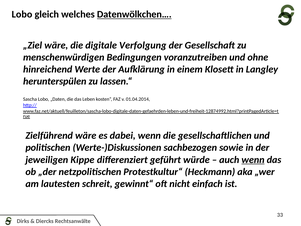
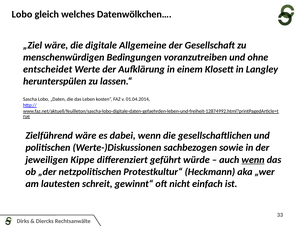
Datenwölkchen… underline: present -> none
Verfolgung: Verfolgung -> Allgemeine
hinreichend: hinreichend -> entscheidet
